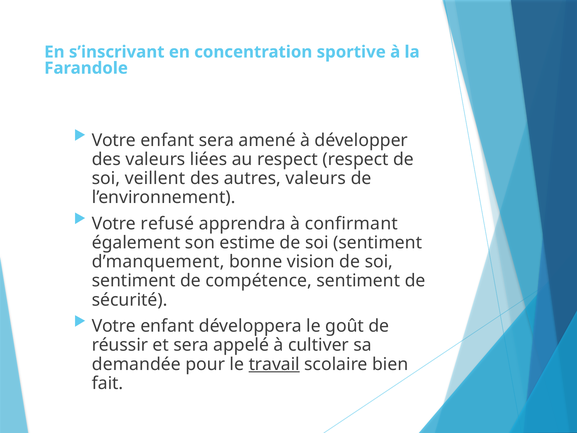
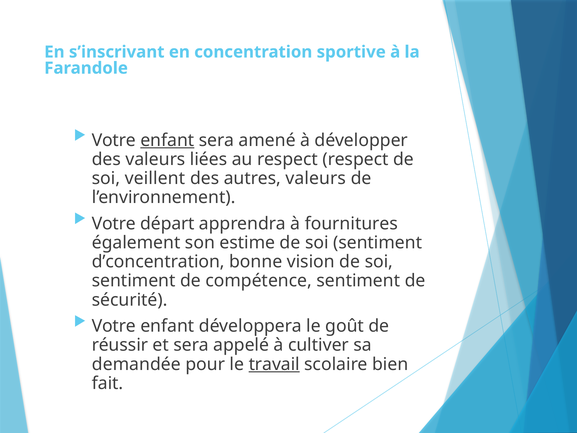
enfant at (167, 140) underline: none -> present
refusé: refusé -> départ
confirmant: confirmant -> fournitures
d’manquement: d’manquement -> d’concentration
